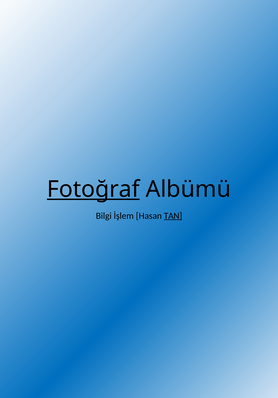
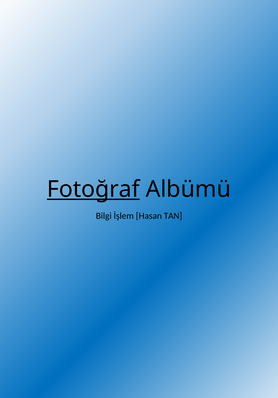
TAN underline: present -> none
